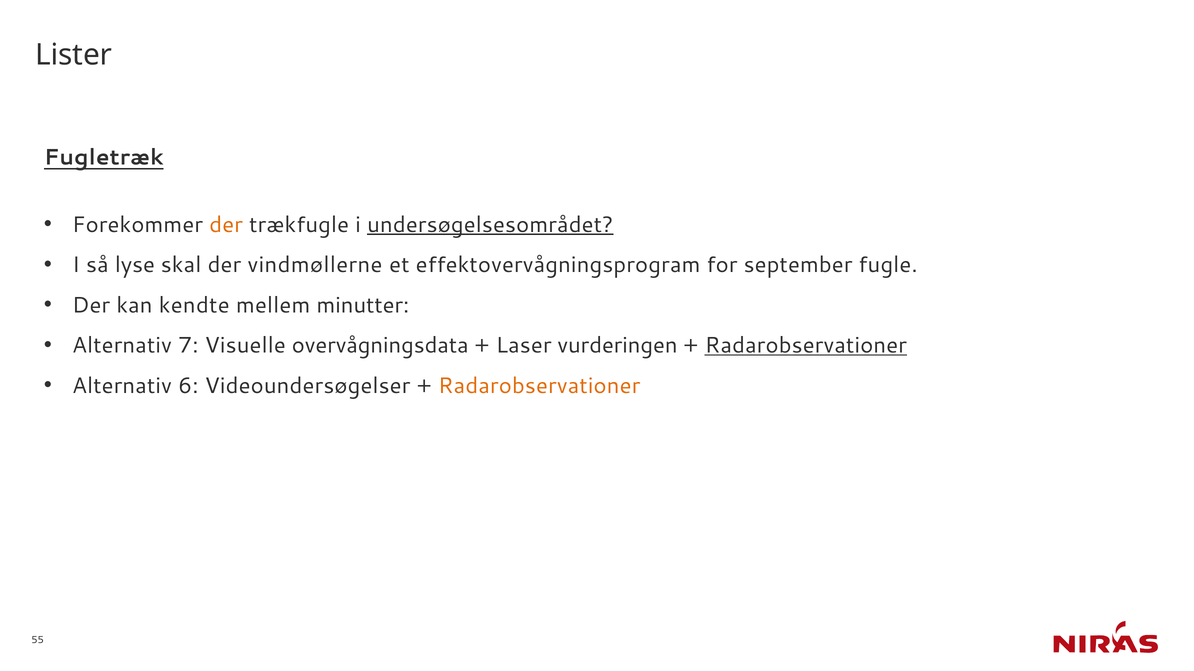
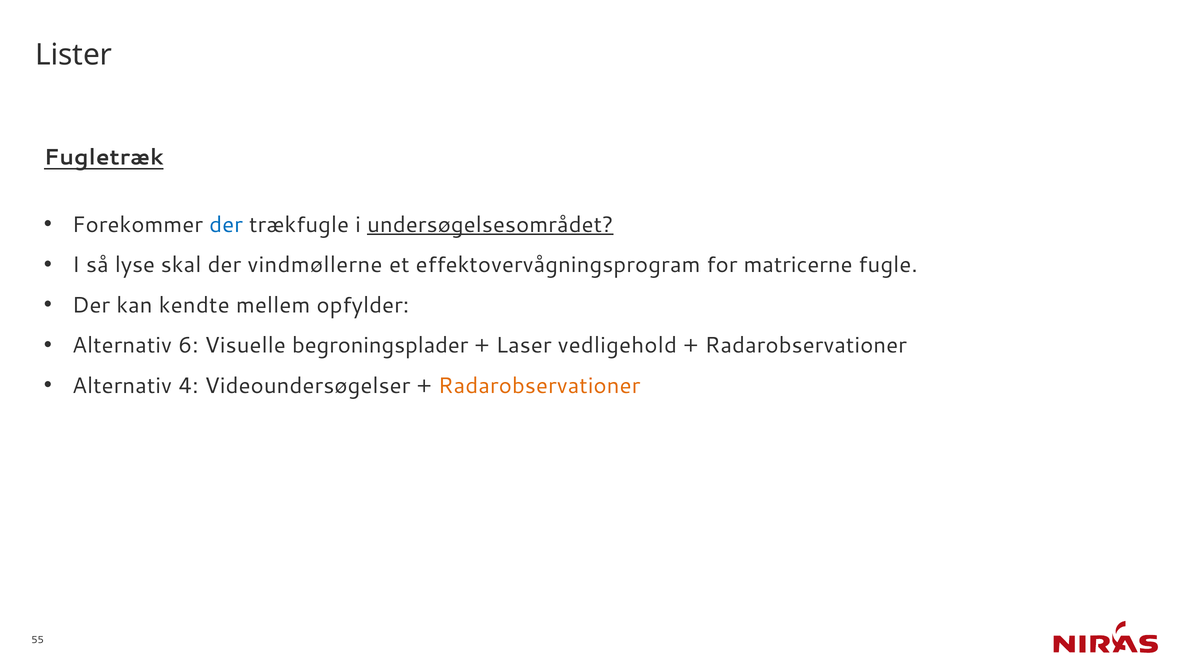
der at (226, 225) colour: orange -> blue
september: september -> matricerne
minutter: minutter -> opfylder
7: 7 -> 6
overvågningsdata: overvågningsdata -> begroningsplader
vurderingen: vurderingen -> vedligehold
Radarobservationer at (806, 346) underline: present -> none
6: 6 -> 4
